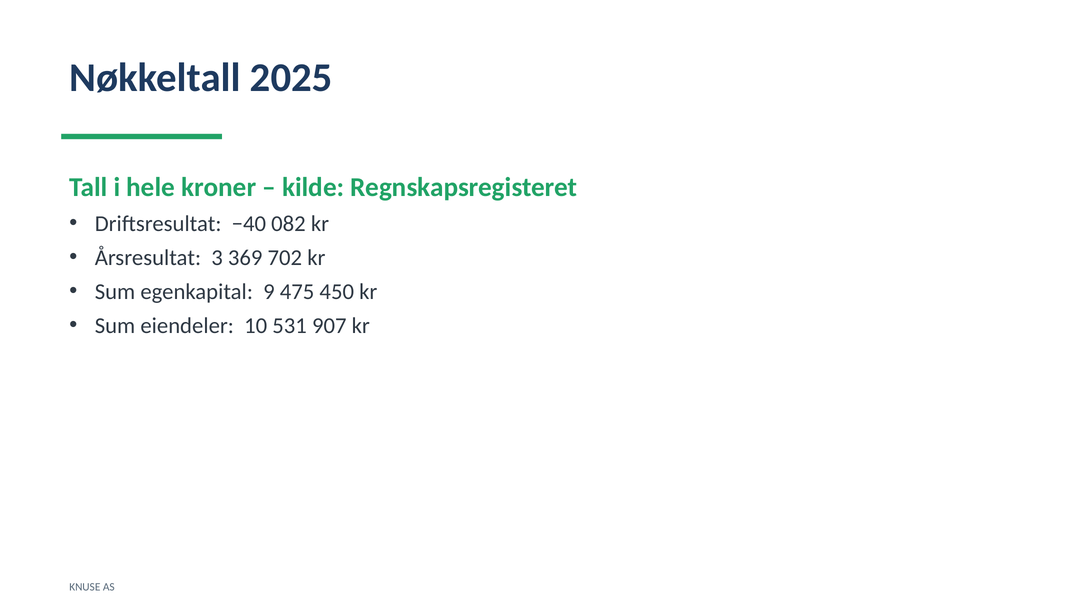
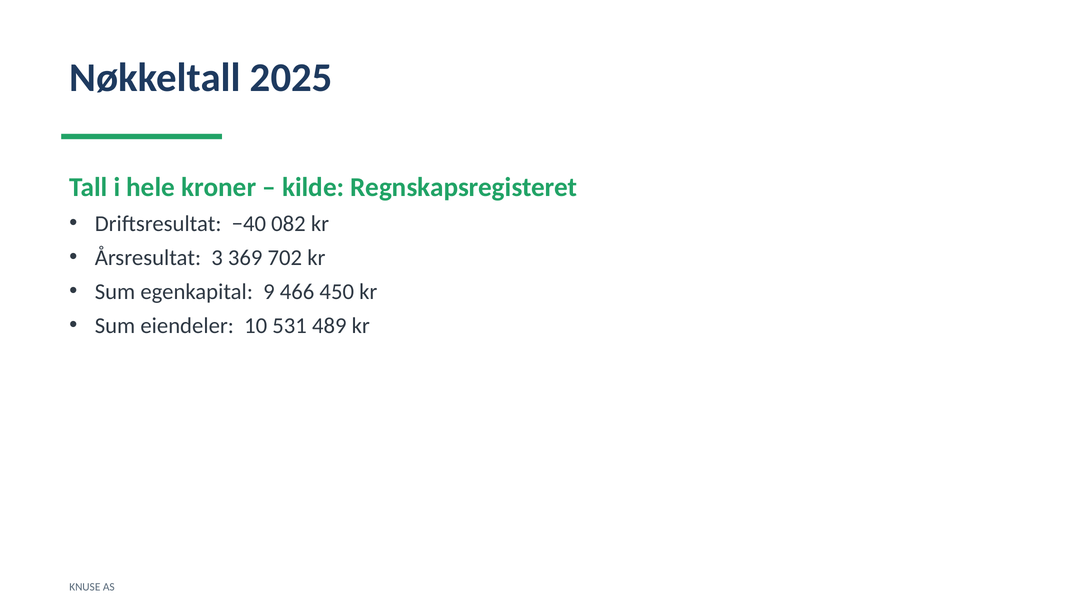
475: 475 -> 466
907: 907 -> 489
